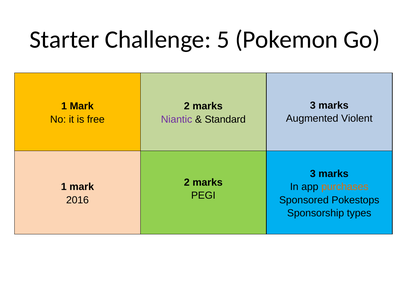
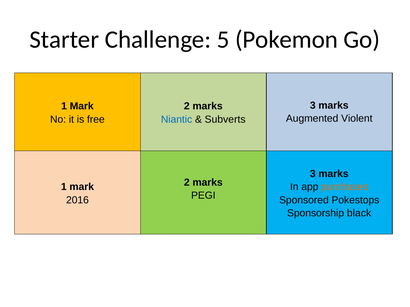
Niantic colour: purple -> blue
Standard: Standard -> Subverts
types: types -> black
